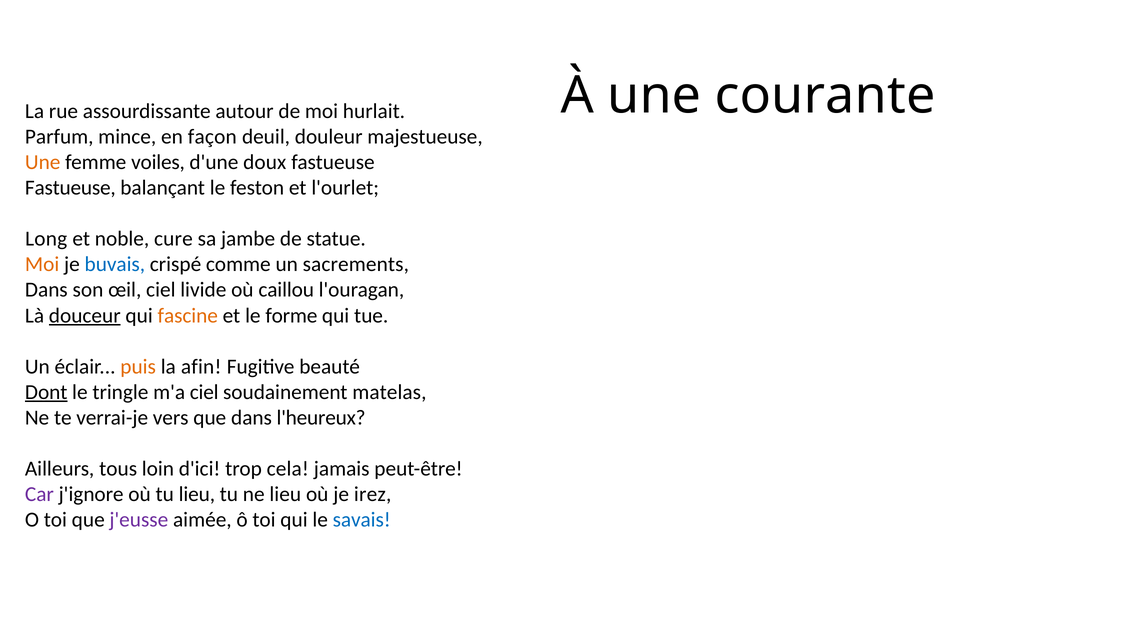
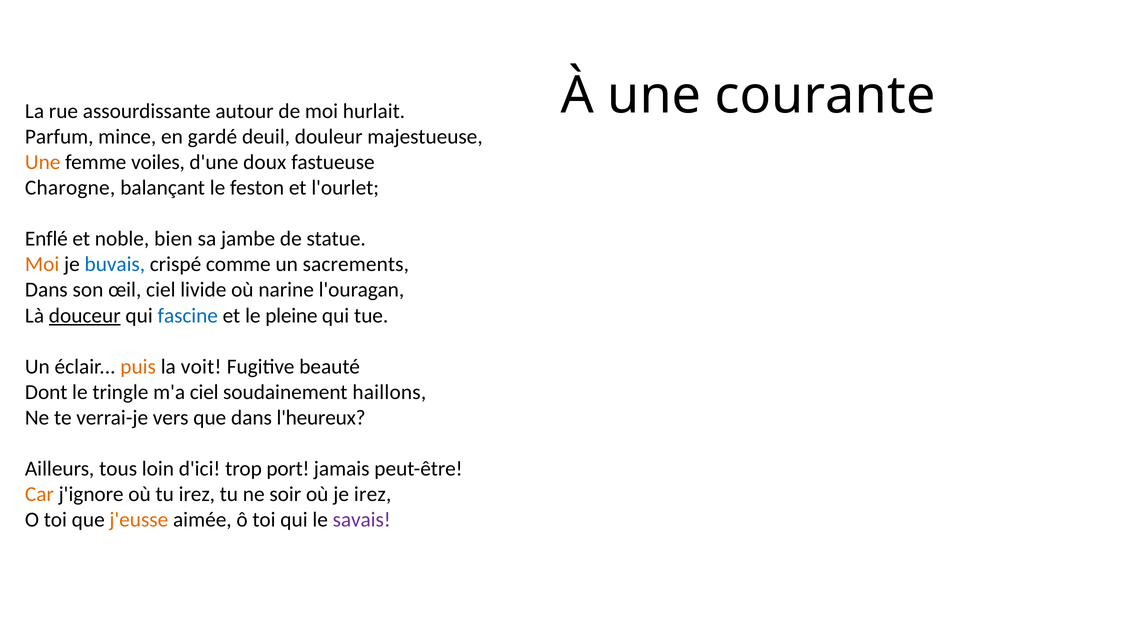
façon: façon -> gardé
Fastueuse at (70, 188): Fastueuse -> Charogne
Long: Long -> Enflé
cure: cure -> bien
caillou: caillou -> narine
fascine colour: orange -> blue
forme: forme -> pleine
afin: afin -> voit
Dont underline: present -> none
matelas: matelas -> haillons
cela: cela -> port
Car colour: purple -> orange
tu lieu: lieu -> irez
ne lieu: lieu -> soir
j'eusse colour: purple -> orange
savais colour: blue -> purple
